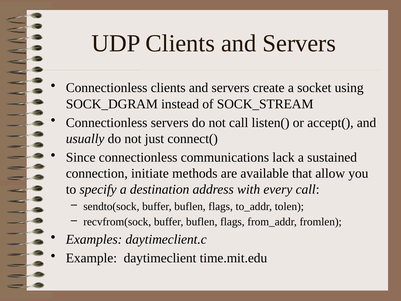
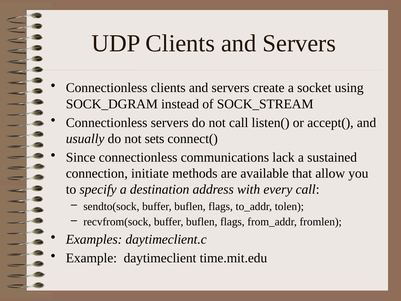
just: just -> sets
